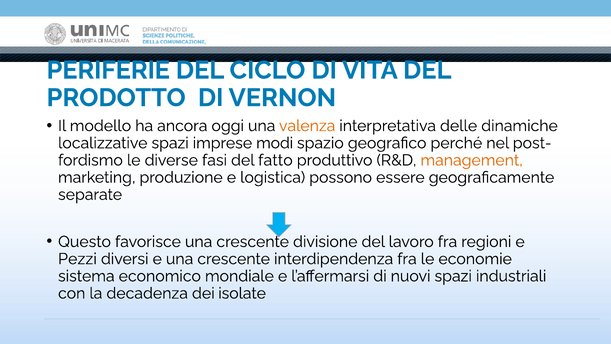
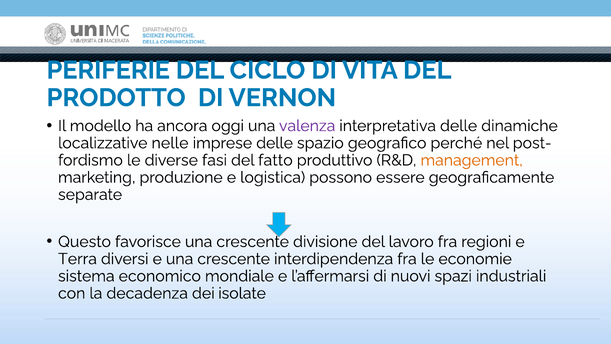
valenza colour: orange -> purple
localizzative spazi: spazi -> nelle
imprese modi: modi -> delle
Pezzi: Pezzi -> Terra
